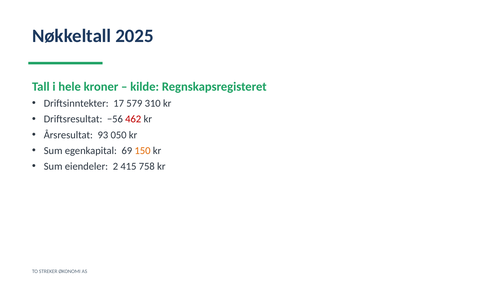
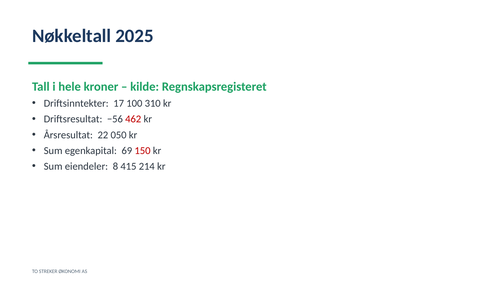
579: 579 -> 100
93: 93 -> 22
150 colour: orange -> red
2: 2 -> 8
758: 758 -> 214
